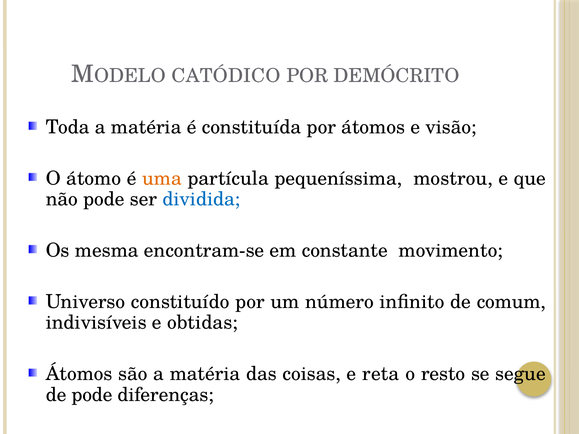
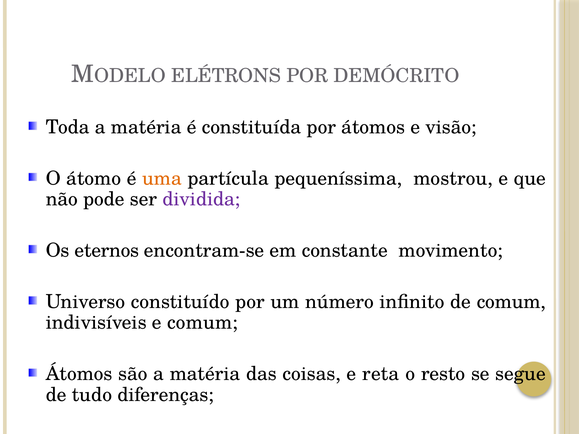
CATÓDICO: CATÓDICO -> ELÉTRONS
dividida colour: blue -> purple
mesma: mesma -> eternos
e obtidas: obtidas -> comum
de pode: pode -> tudo
